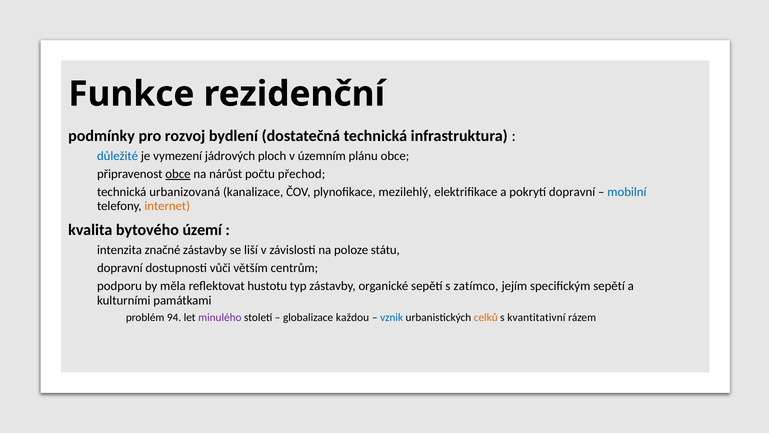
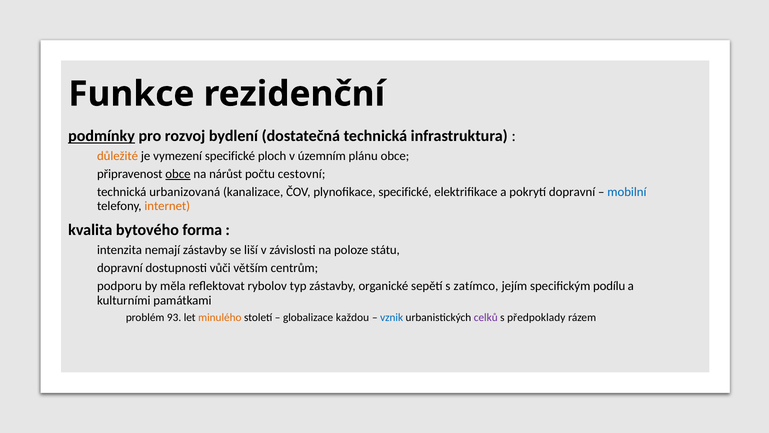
podmínky underline: none -> present
důležité colour: blue -> orange
vymezení jádrových: jádrových -> specifické
přechod: přechod -> cestovní
plynofikace mezilehlý: mezilehlý -> specifické
území: území -> forma
značné: značné -> nemají
hustotu: hustotu -> rybolov
specifickým sepětí: sepětí -> podílu
94: 94 -> 93
minulého colour: purple -> orange
celků colour: orange -> purple
kvantitativní: kvantitativní -> předpoklady
